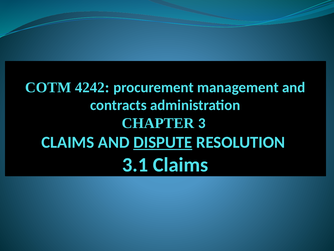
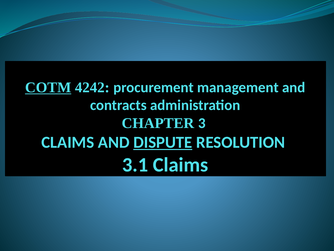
COTM underline: none -> present
